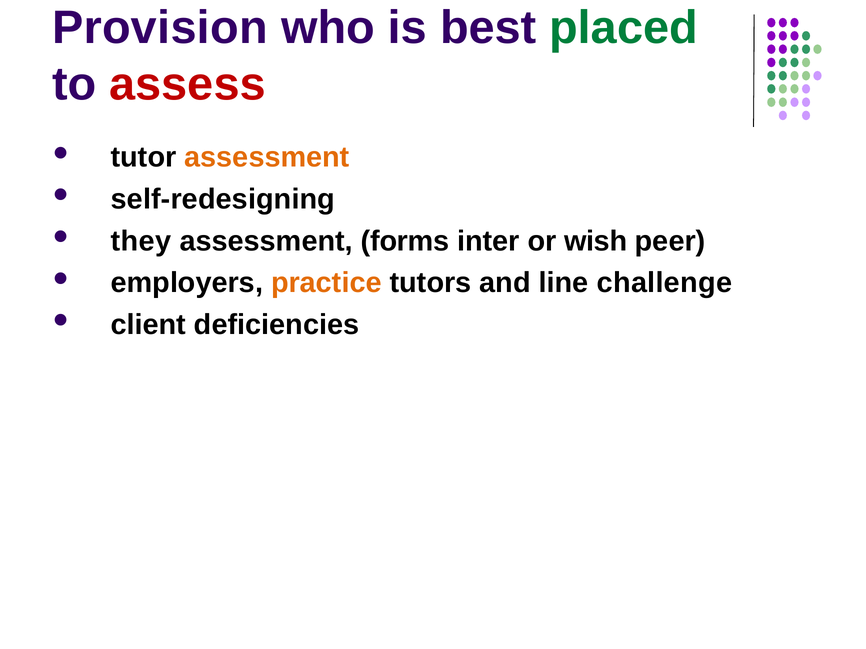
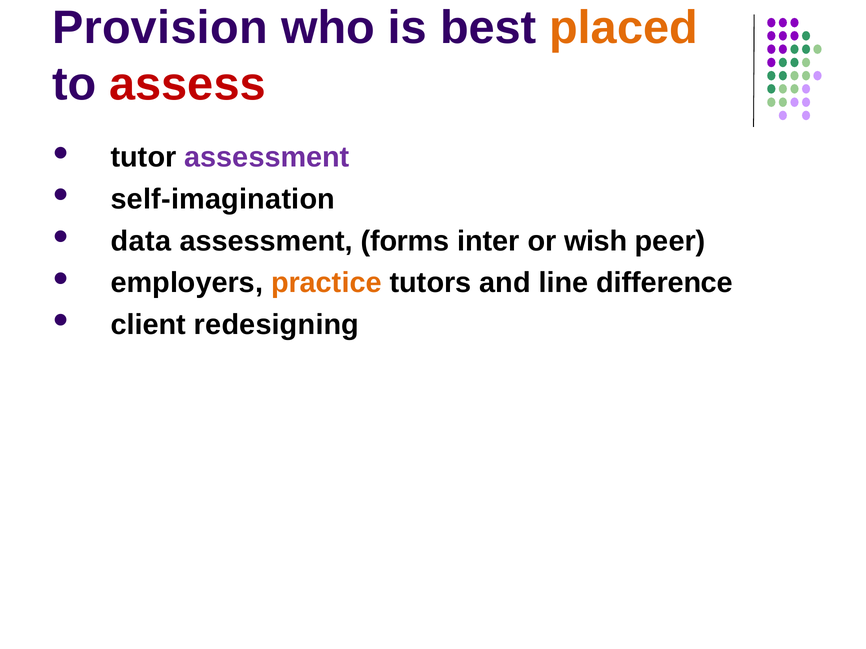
placed colour: green -> orange
assessment at (267, 157) colour: orange -> purple
self-redesigning: self-redesigning -> self-imagination
they: they -> data
challenge: challenge -> difference
deficiencies: deficiencies -> redesigning
